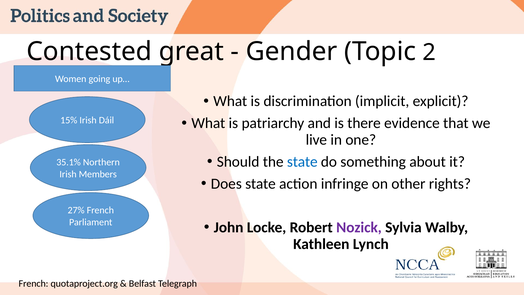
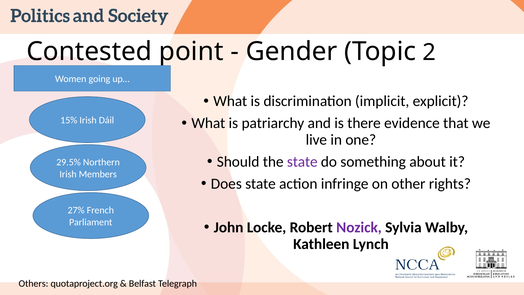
great: great -> point
state at (302, 162) colour: blue -> purple
35.1%: 35.1% -> 29.5%
French at (33, 283): French -> Others
